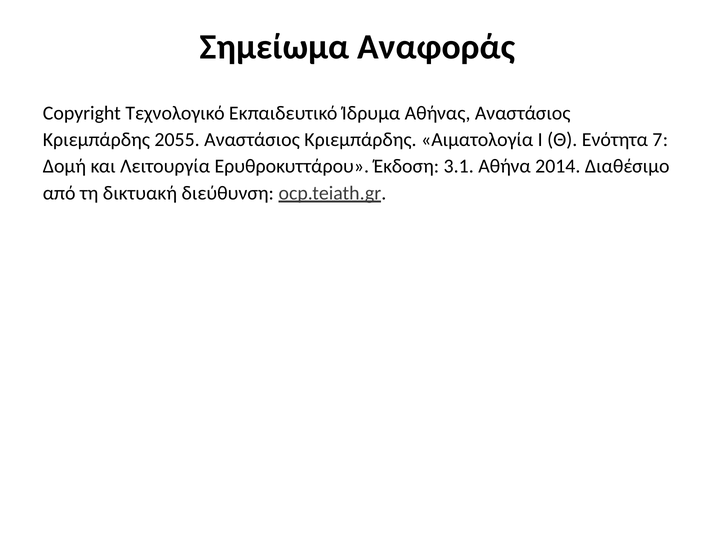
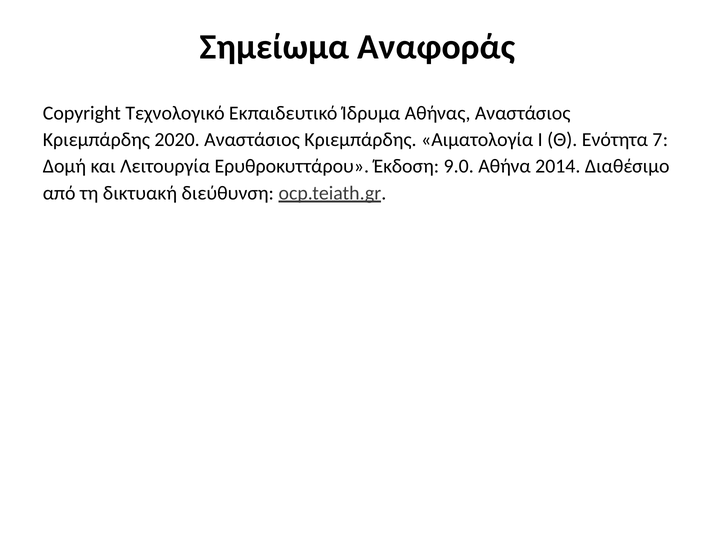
2055: 2055 -> 2020
3.1: 3.1 -> 9.0
